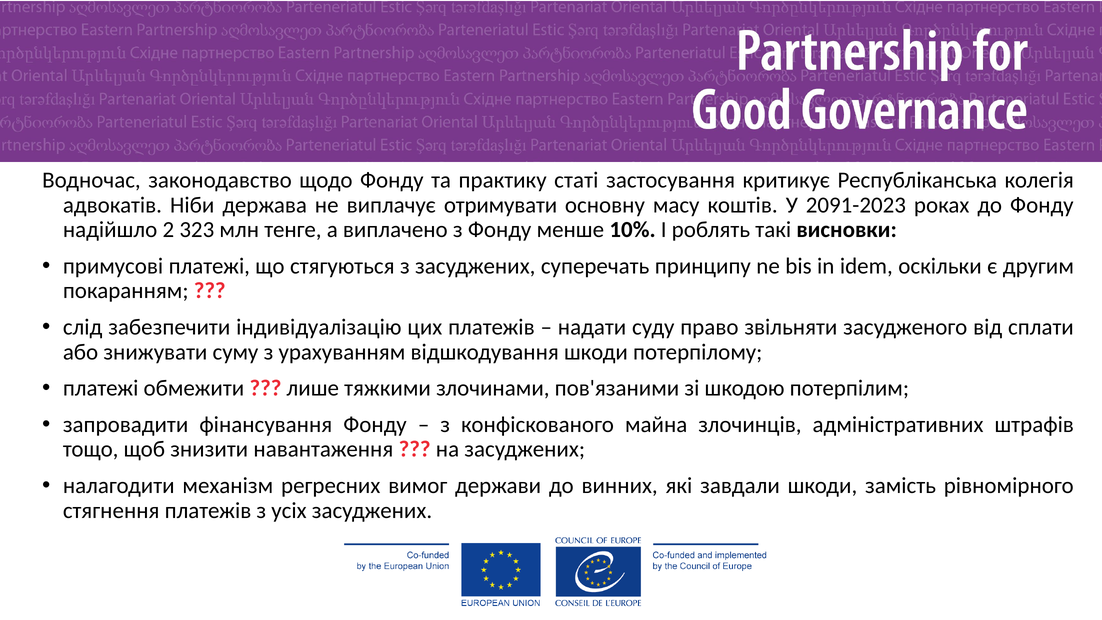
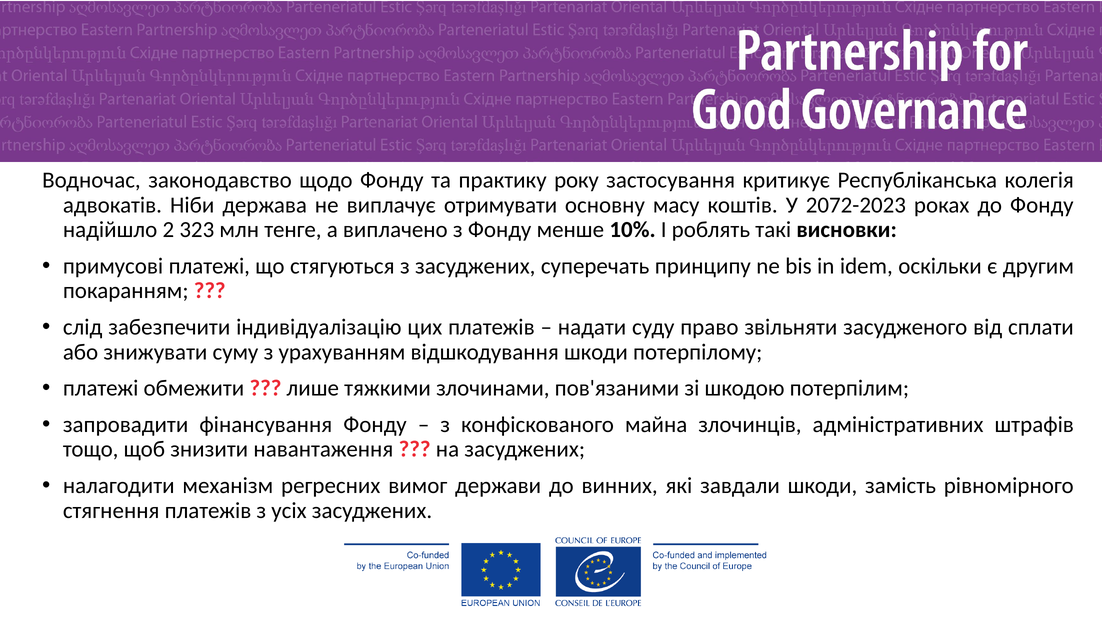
статі: статі -> року
2091-2023: 2091-2023 -> 2072-2023
